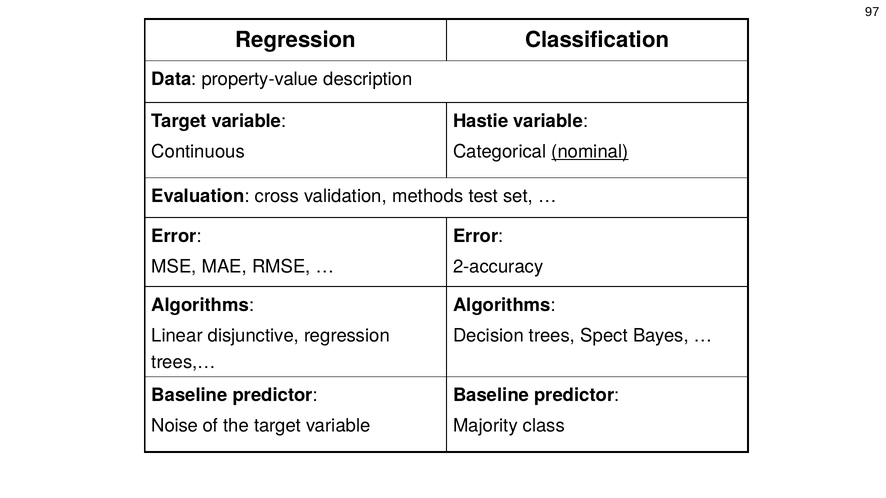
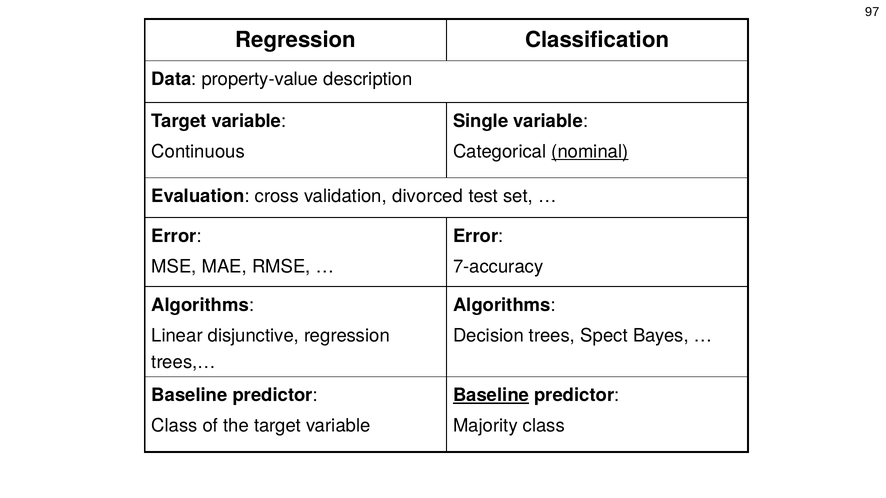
Hastie: Hastie -> Single
methods: methods -> divorced
2-accuracy: 2-accuracy -> 7-accuracy
Baseline at (491, 396) underline: none -> present
Noise at (175, 426): Noise -> Class
